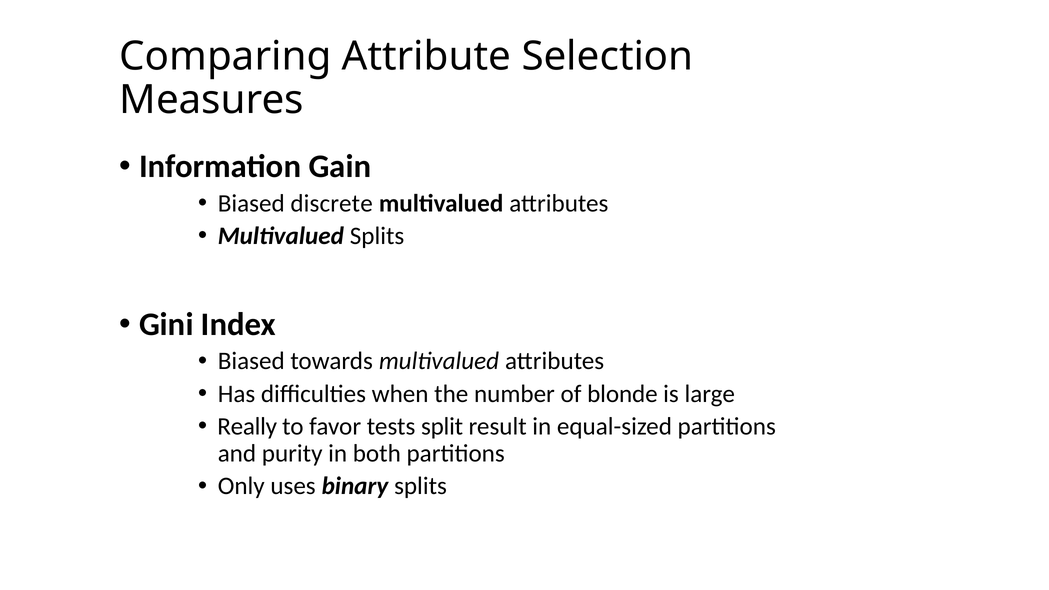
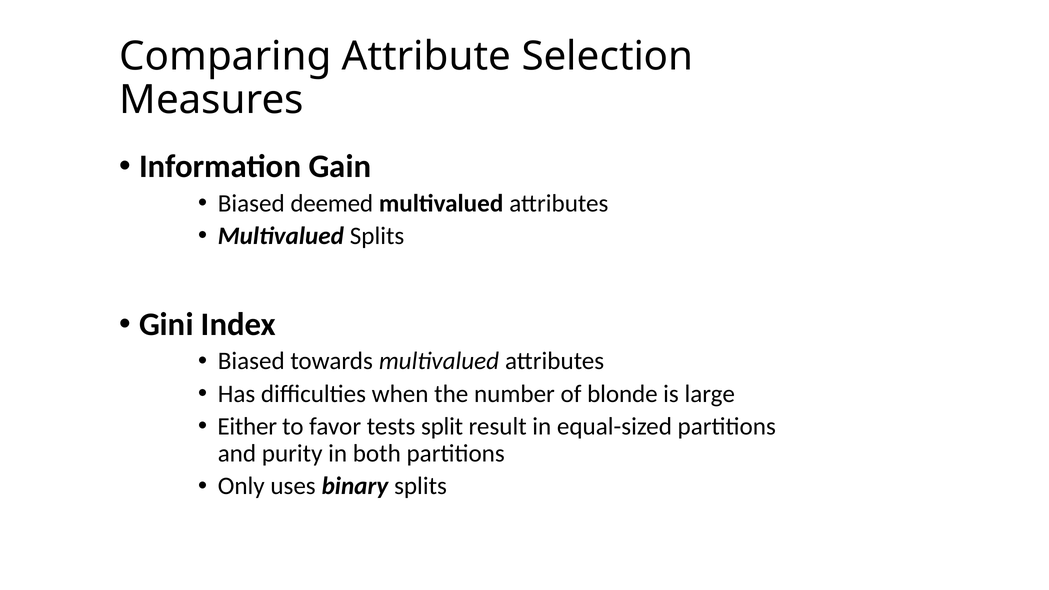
discrete: discrete -> deemed
Really: Really -> Either
